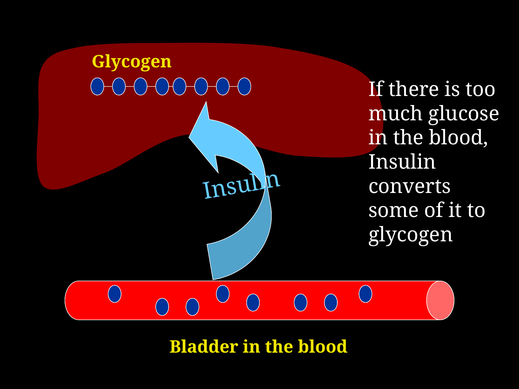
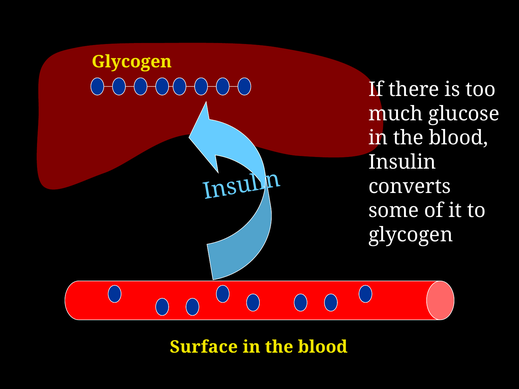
Bladder: Bladder -> Surface
